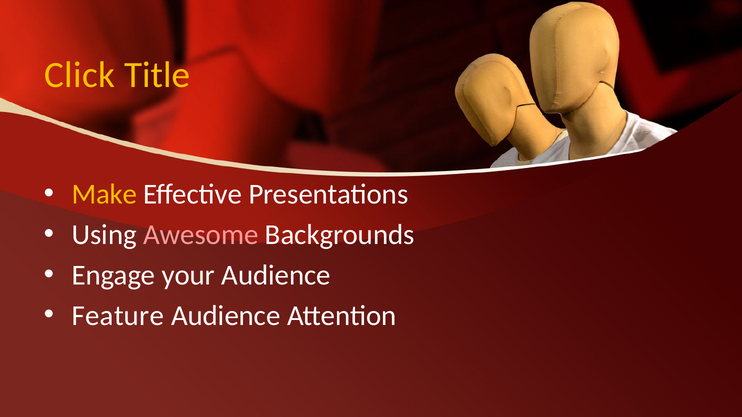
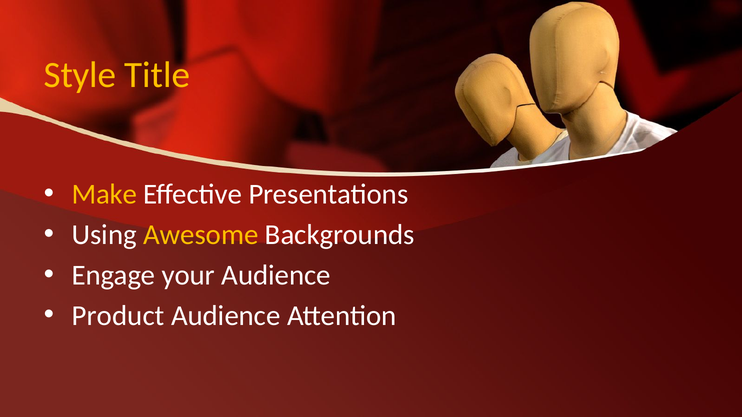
Click: Click -> Style
Awesome colour: pink -> yellow
Feature: Feature -> Product
